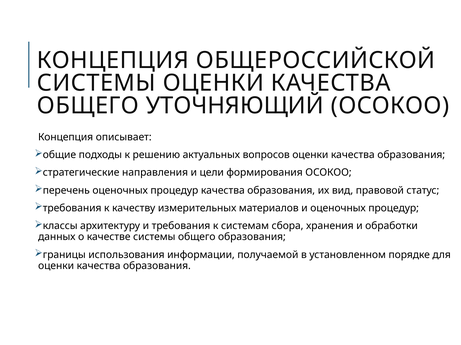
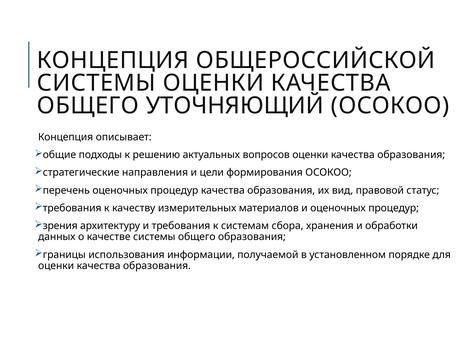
классы: классы -> зрения
